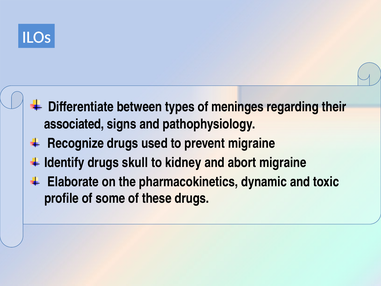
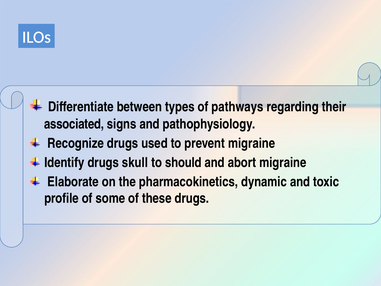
meninges: meninges -> pathways
kidney: kidney -> should
